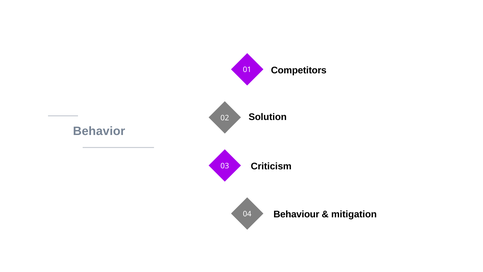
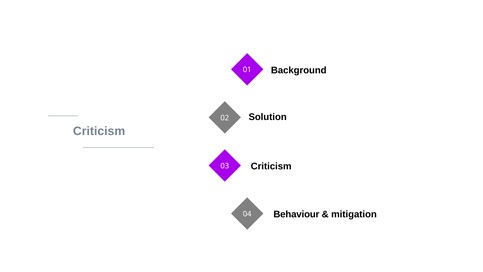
Competitors: Competitors -> Background
Behavior at (99, 131): Behavior -> Criticism
